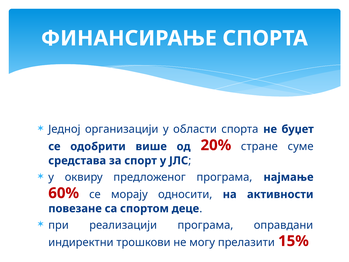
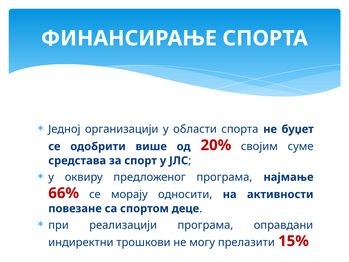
стране: стране -> својим
60%: 60% -> 66%
